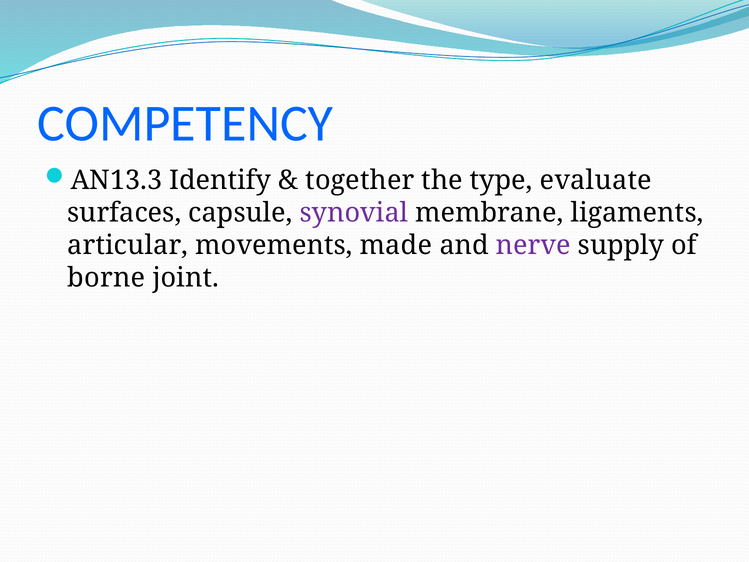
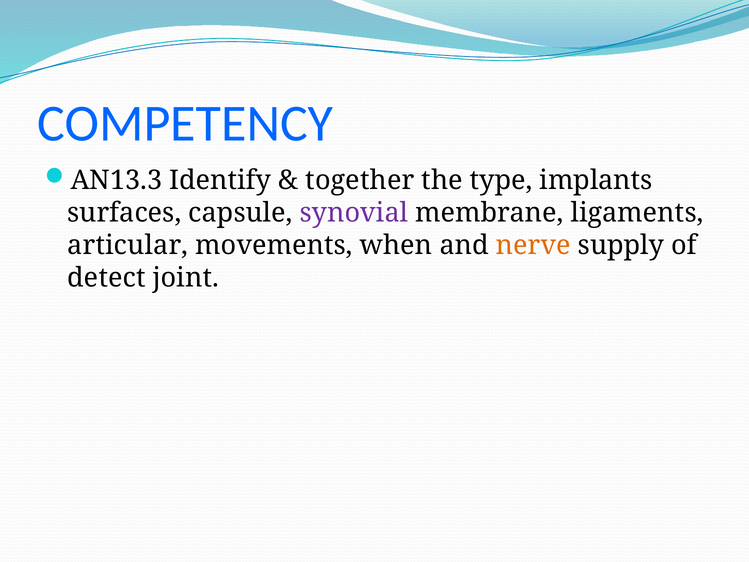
evaluate: evaluate -> implants
made: made -> when
nerve colour: purple -> orange
borne: borne -> detect
